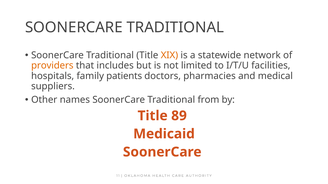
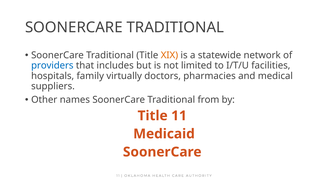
providers colour: orange -> blue
patients: patients -> virtually
Title 89: 89 -> 11
